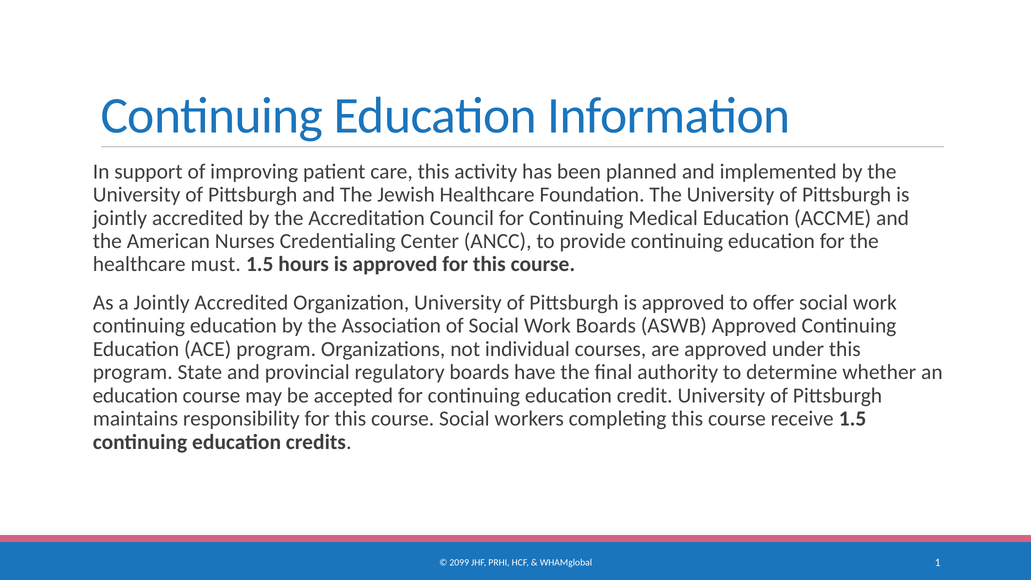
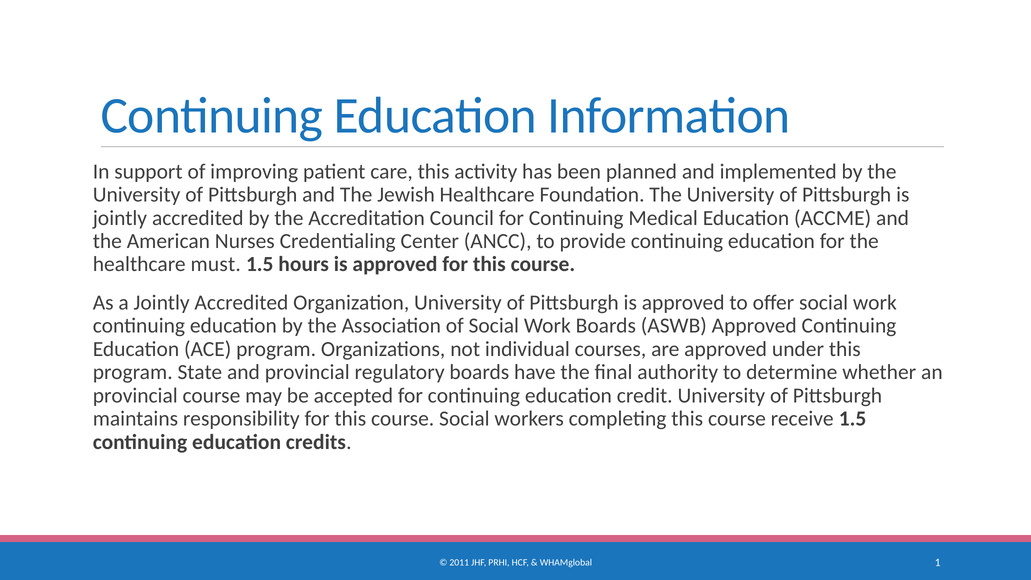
education at (135, 396): education -> provincial
2099: 2099 -> 2011
